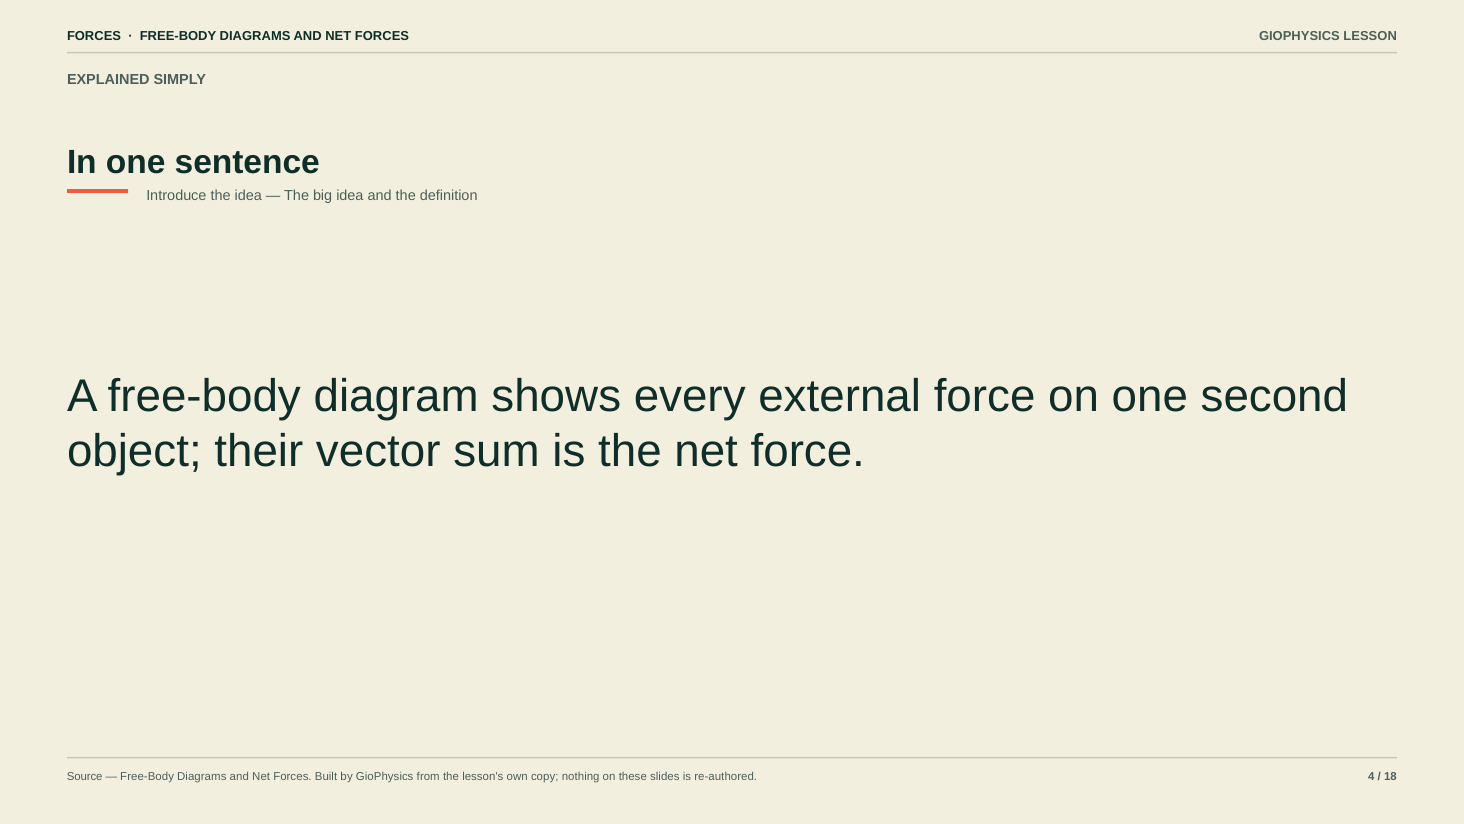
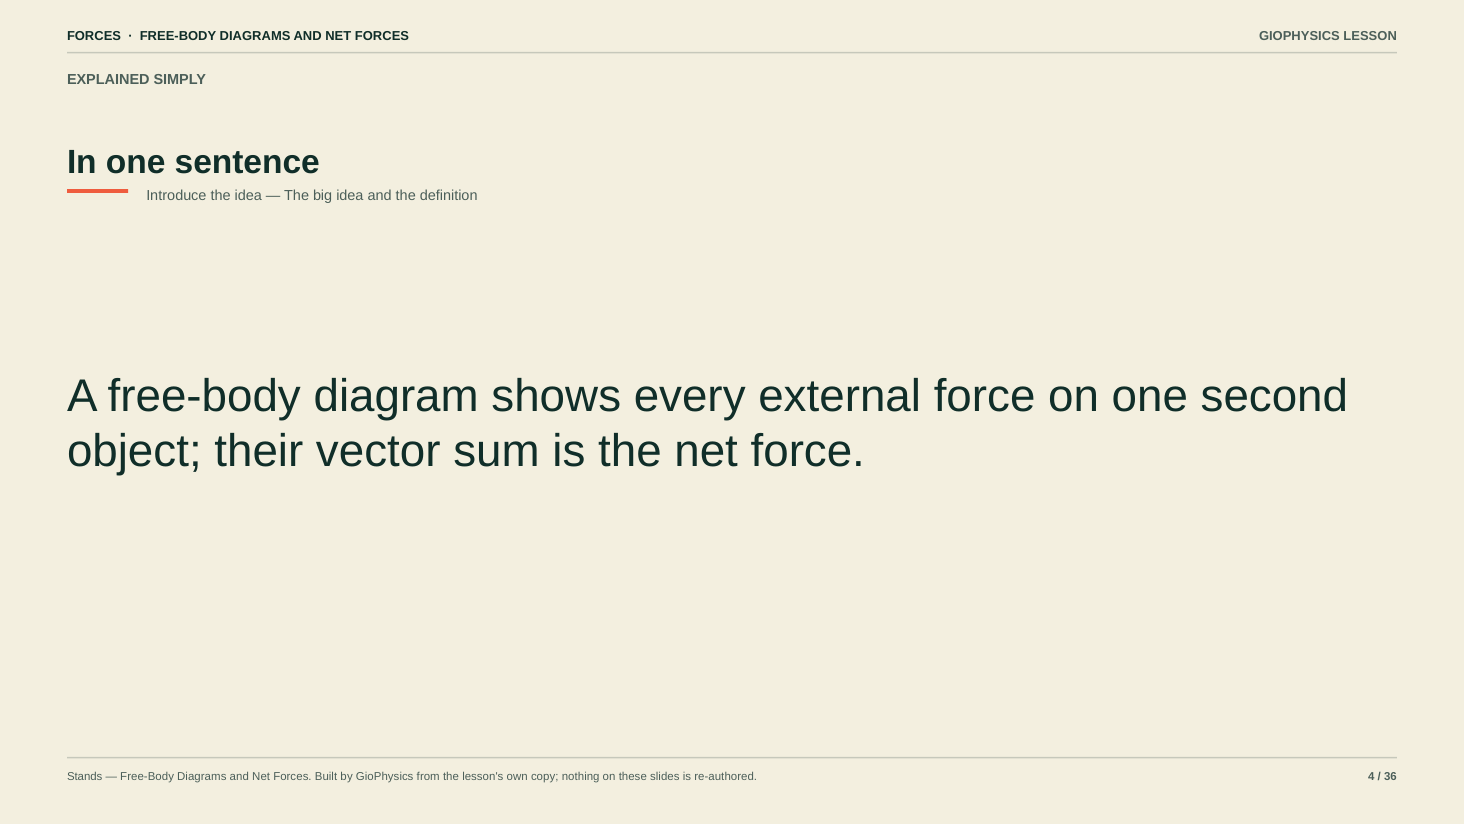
Source: Source -> Stands
18: 18 -> 36
